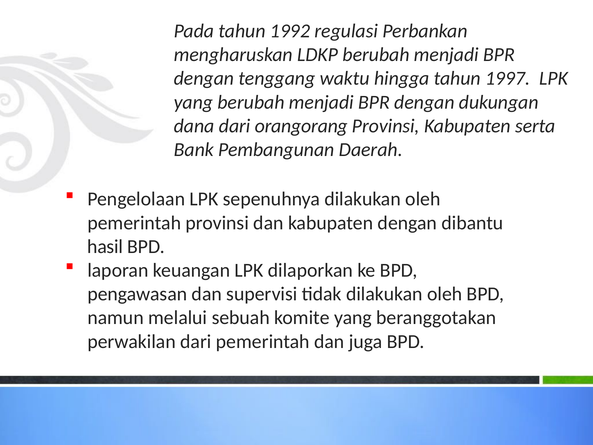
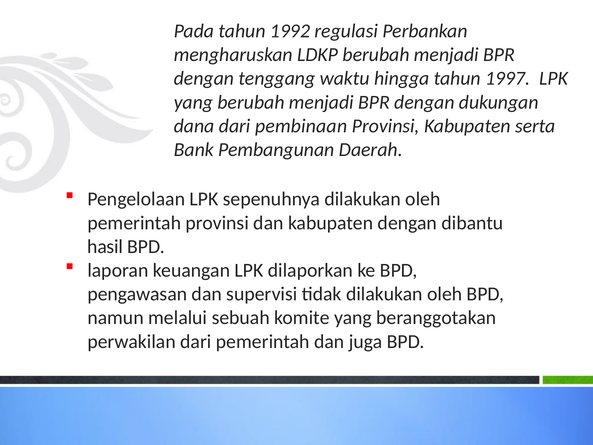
orangorang: orangorang -> pembinaan
